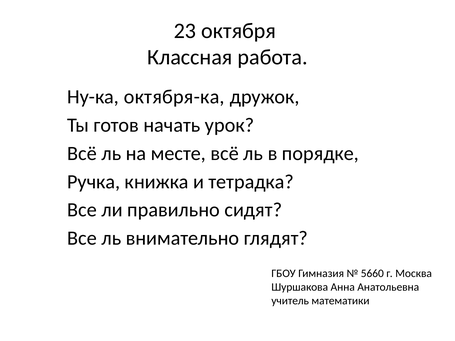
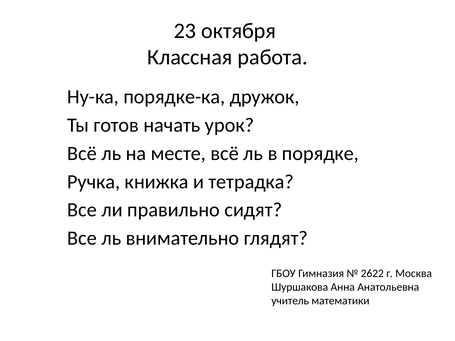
октября-ка: октября-ка -> порядке-ка
5660: 5660 -> 2622
